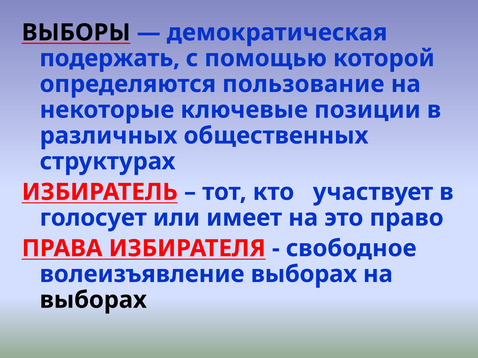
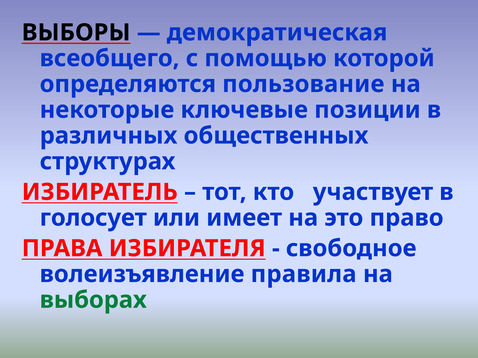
подержать: подержать -> всеобщего
волеизъявление выборах: выборах -> правила
выборах at (93, 300) colour: black -> green
